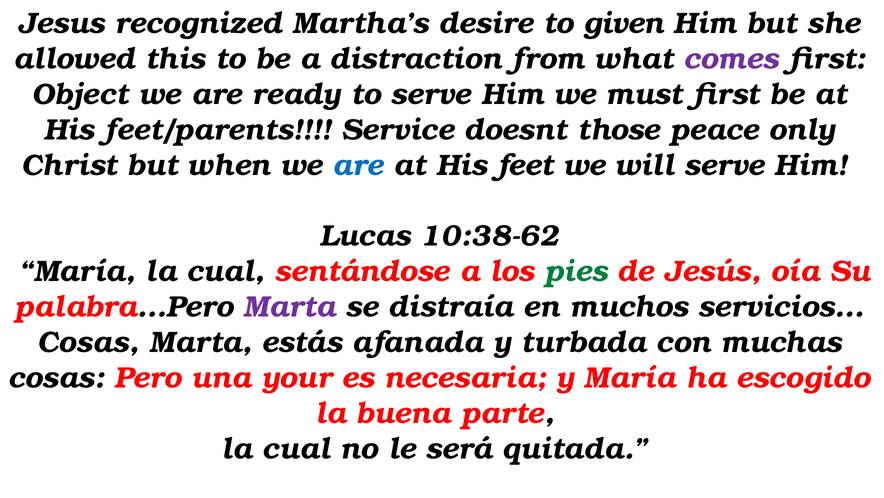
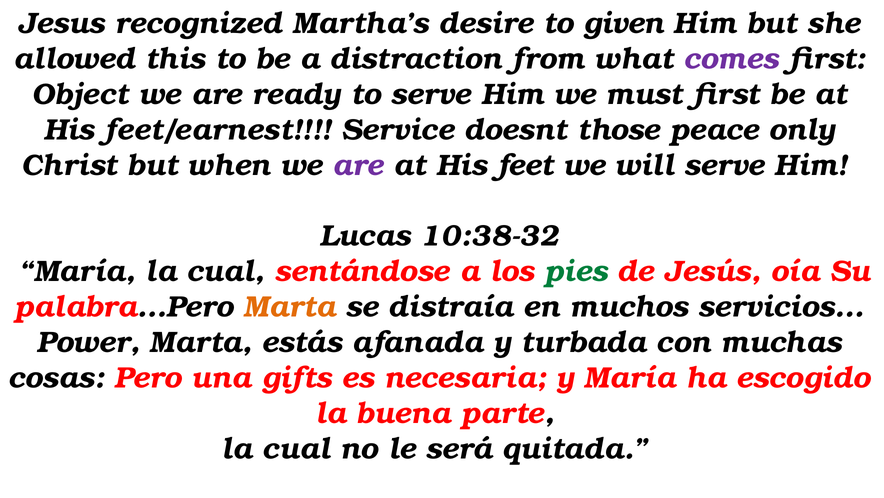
feet/parents: feet/parents -> feet/earnest
are at (358, 165) colour: blue -> purple
10:38-62: 10:38-62 -> 10:38-32
Marta at (290, 307) colour: purple -> orange
Cosas at (88, 342): Cosas -> Power
your: your -> gifts
